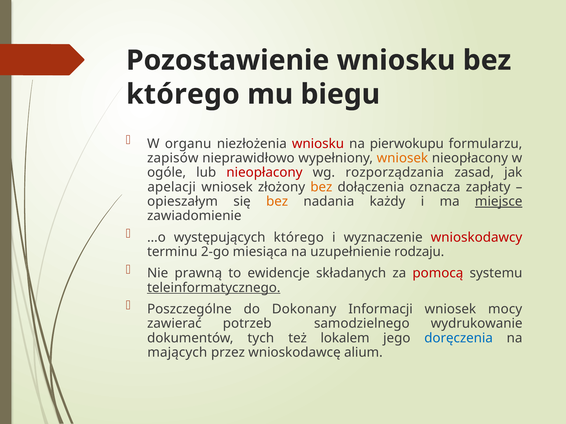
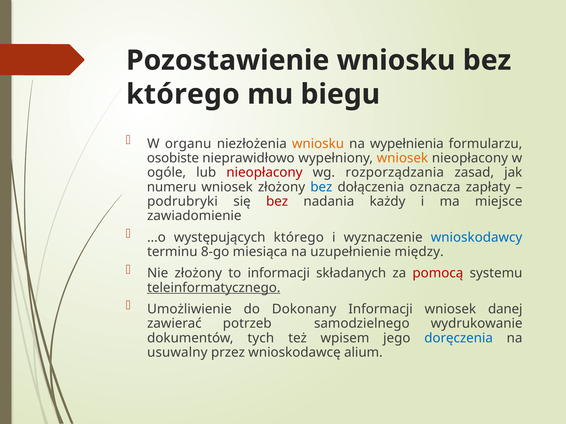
wniosku at (318, 144) colour: red -> orange
pierwokupu: pierwokupu -> wypełnienia
zapisów: zapisów -> osobiste
apelacji: apelacji -> numeru
bez at (321, 187) colour: orange -> blue
opieszałym: opieszałym -> podrubryki
bez at (277, 202) colour: orange -> red
miejsce underline: present -> none
wnioskodawcy colour: red -> blue
2-go: 2-go -> 8-go
rodzaju: rodzaju -> między
Nie prawną: prawną -> złożony
to ewidencje: ewidencje -> informacji
Poszczególne: Poszczególne -> Umożliwienie
mocy: mocy -> danej
lokalem: lokalem -> wpisem
mających: mających -> usuwalny
